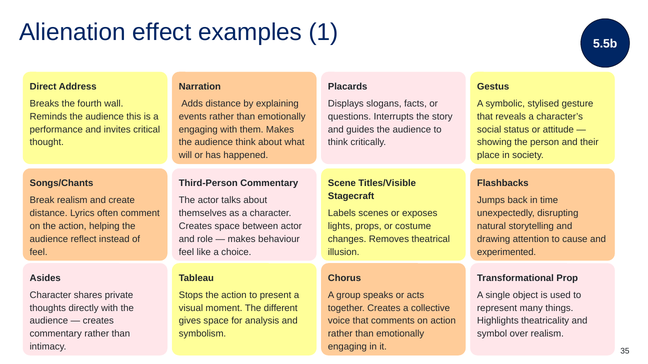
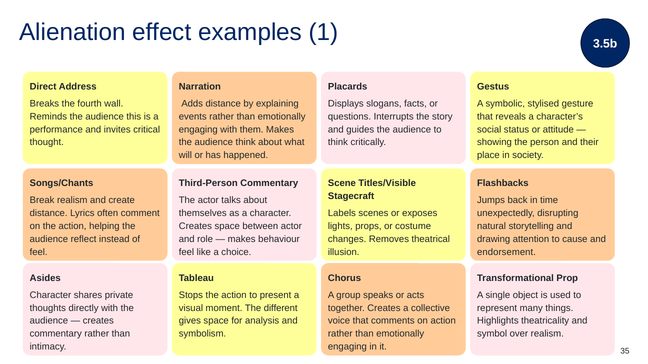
5.5b: 5.5b -> 3.5b
experimented: experimented -> endorsement
